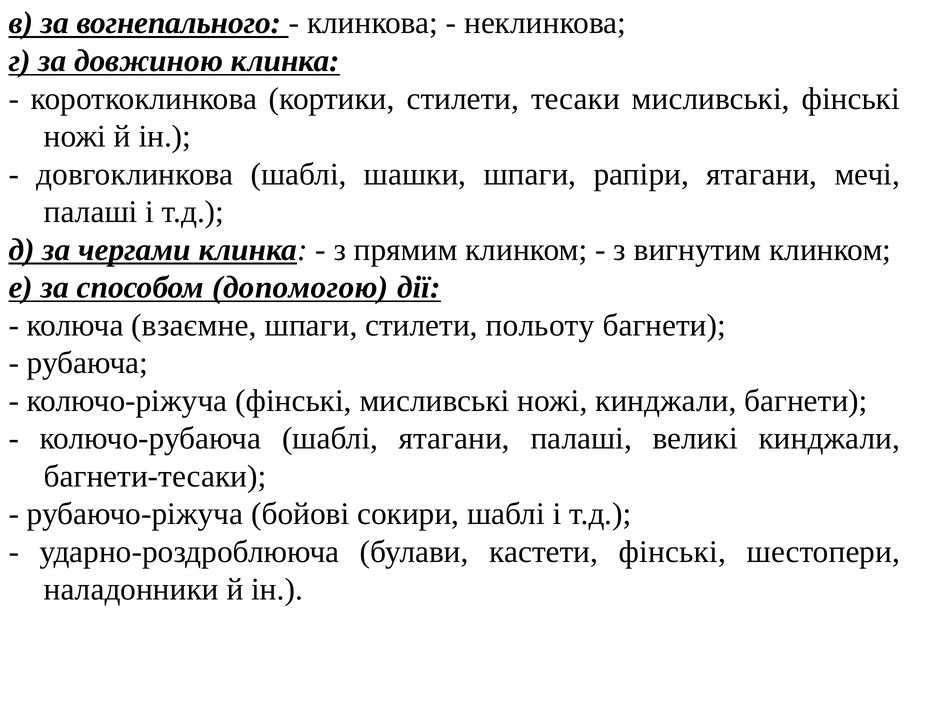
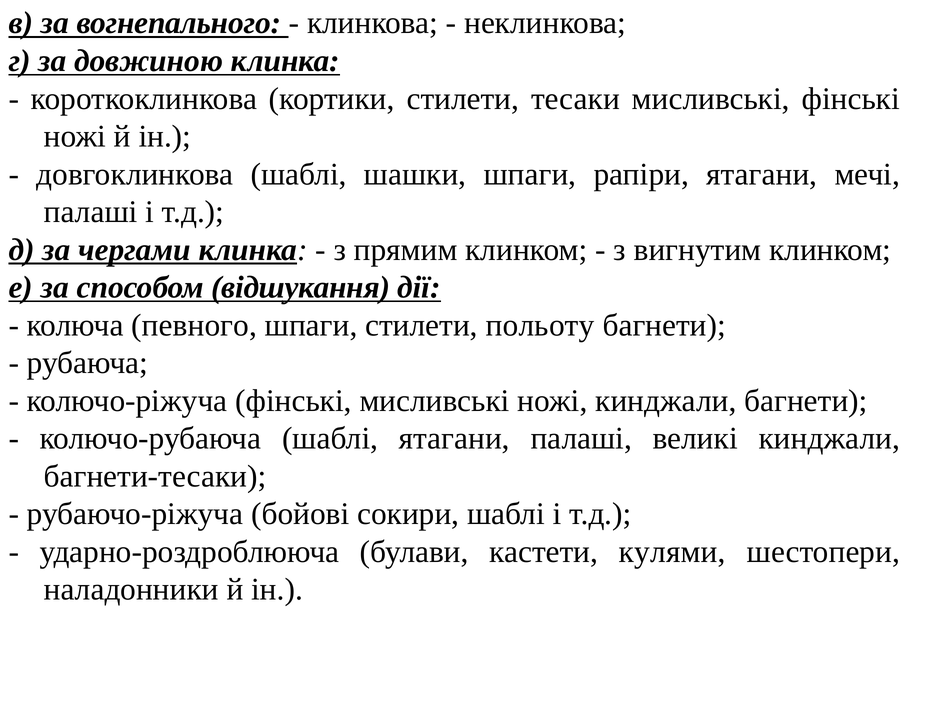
допомогою: допомогою -> відшукання
взаємне: взаємне -> певного
кастети фінські: фінські -> кулями
